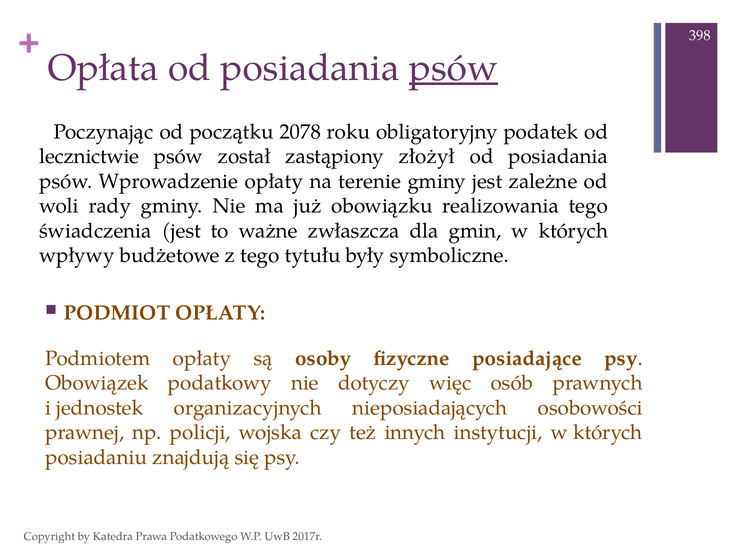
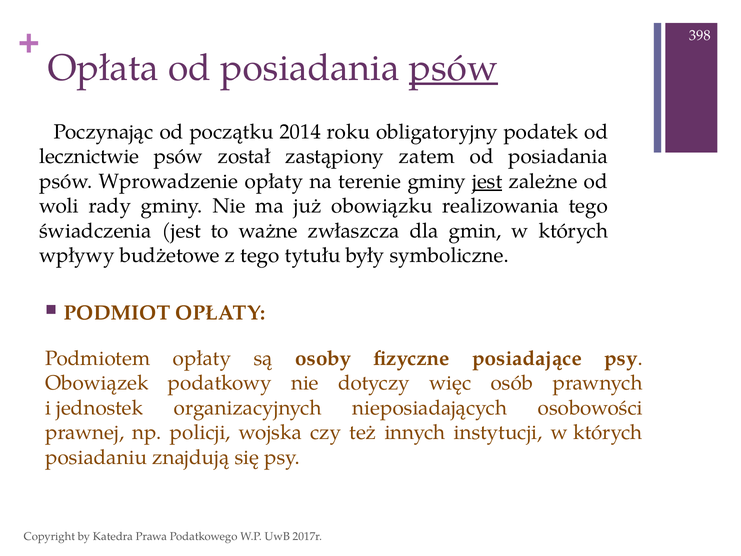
2078: 2078 -> 2014
złożył: złożył -> zatem
jest at (487, 181) underline: none -> present
